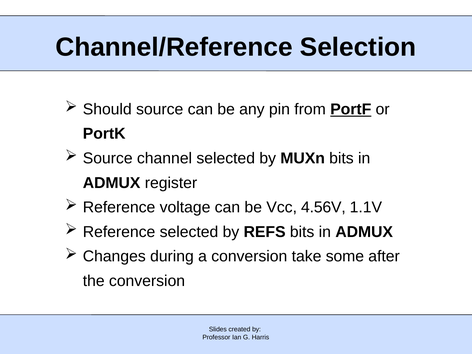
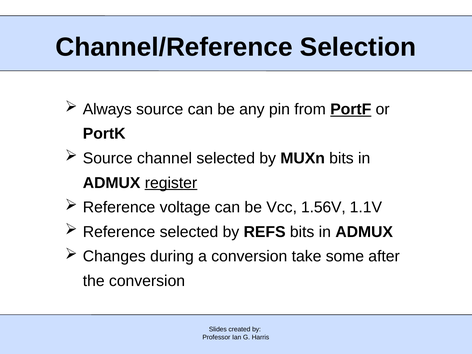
Should: Should -> Always
register underline: none -> present
4.56V: 4.56V -> 1.56V
